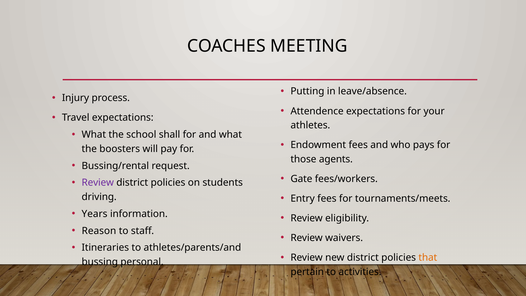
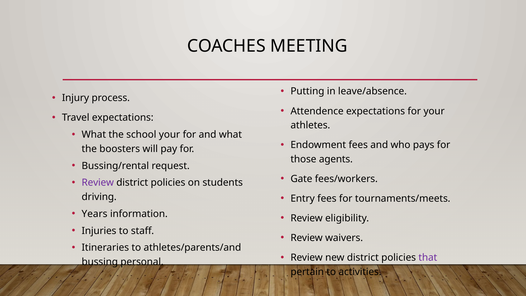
school shall: shall -> your
Reason: Reason -> Injuries
that colour: orange -> purple
